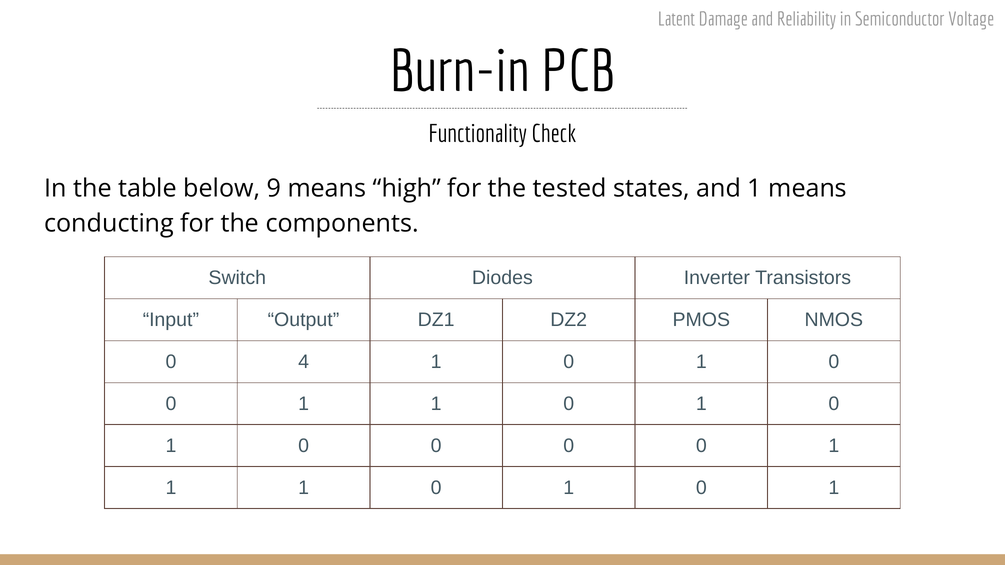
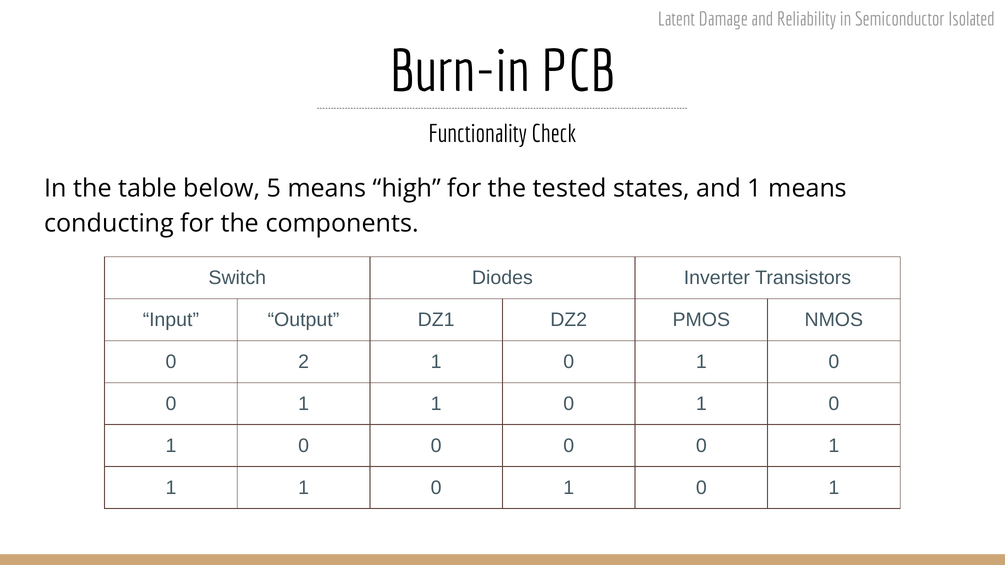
Voltage: Voltage -> Isolated
9: 9 -> 5
4: 4 -> 2
